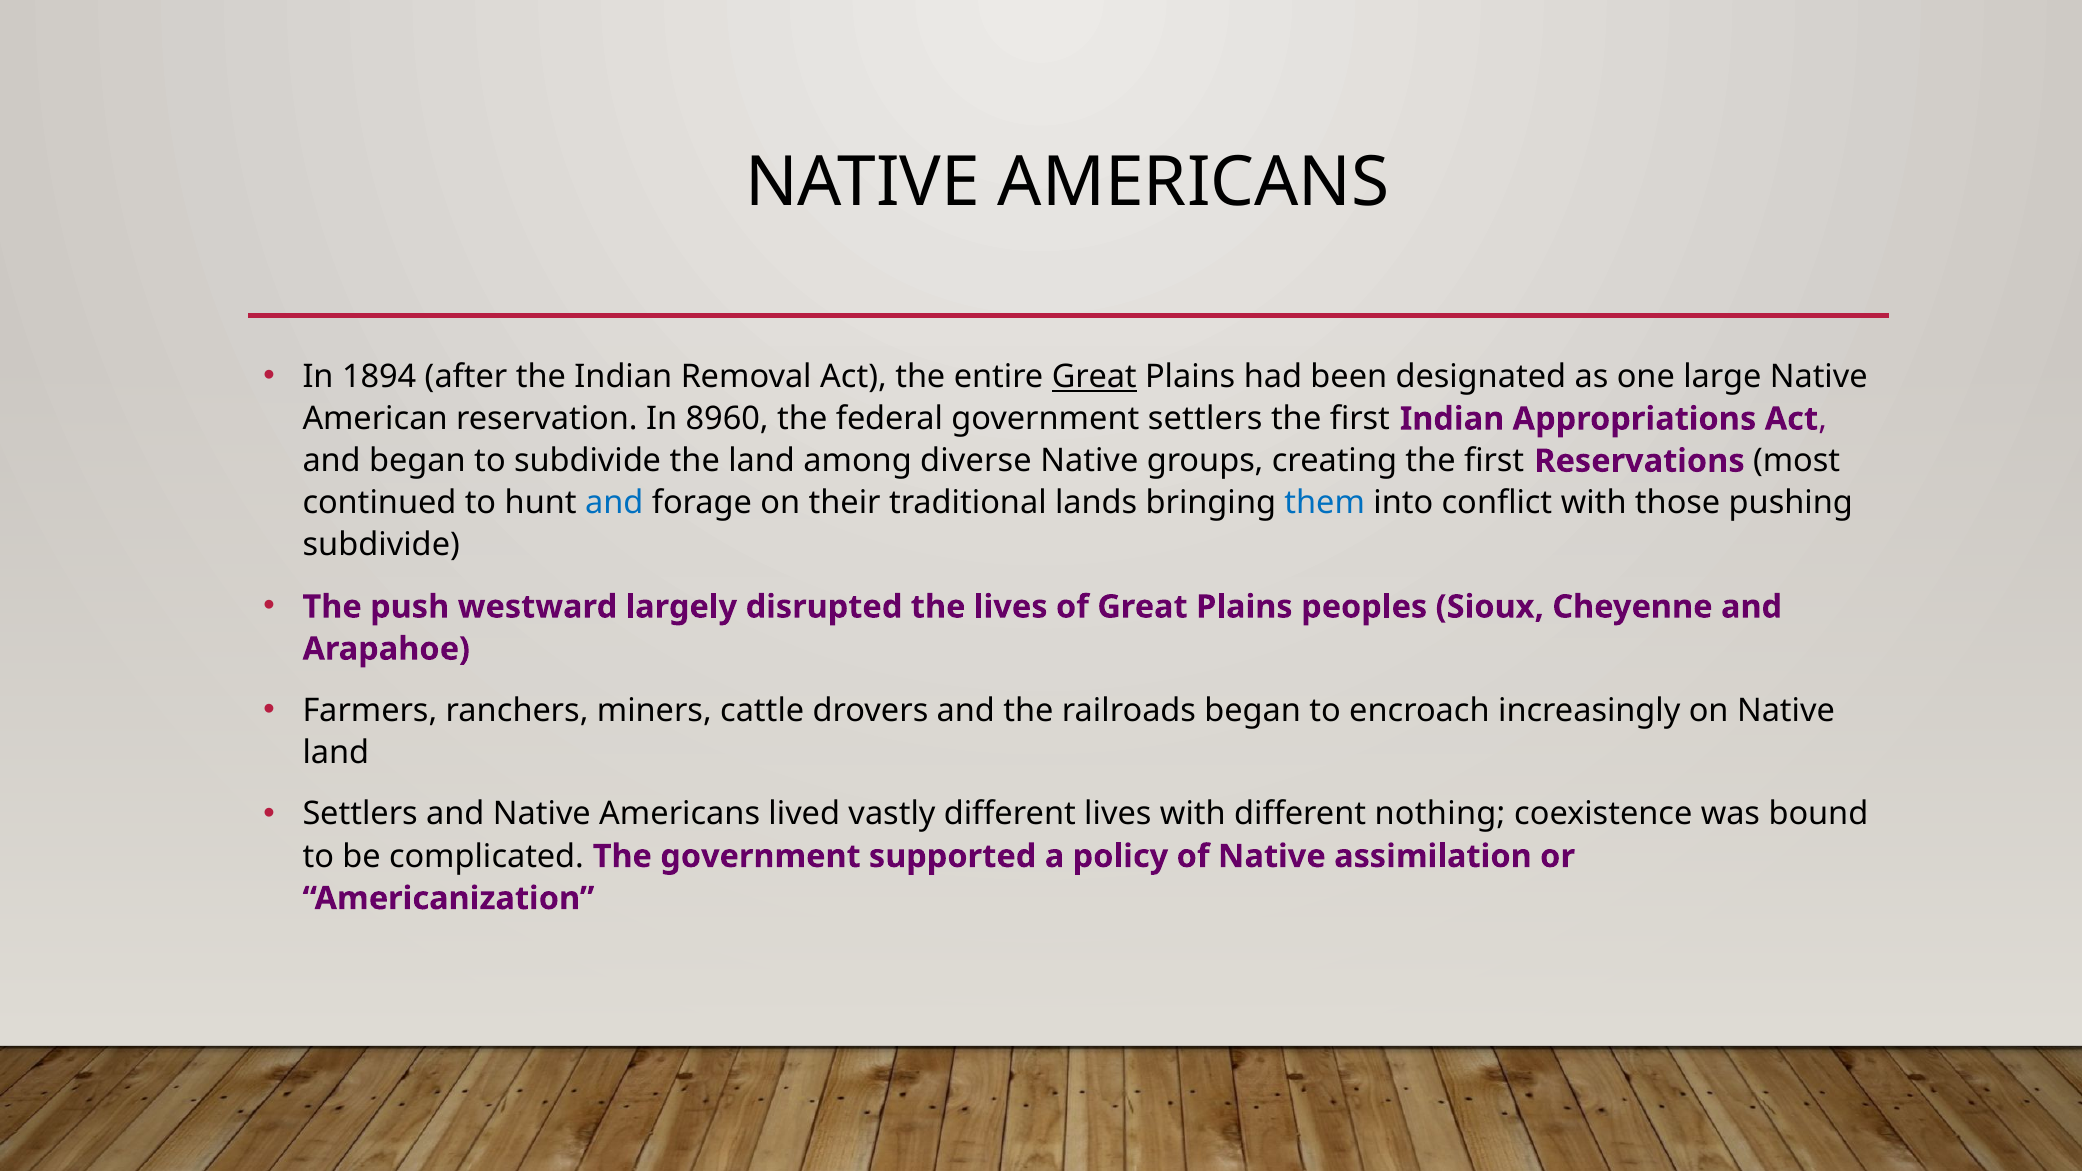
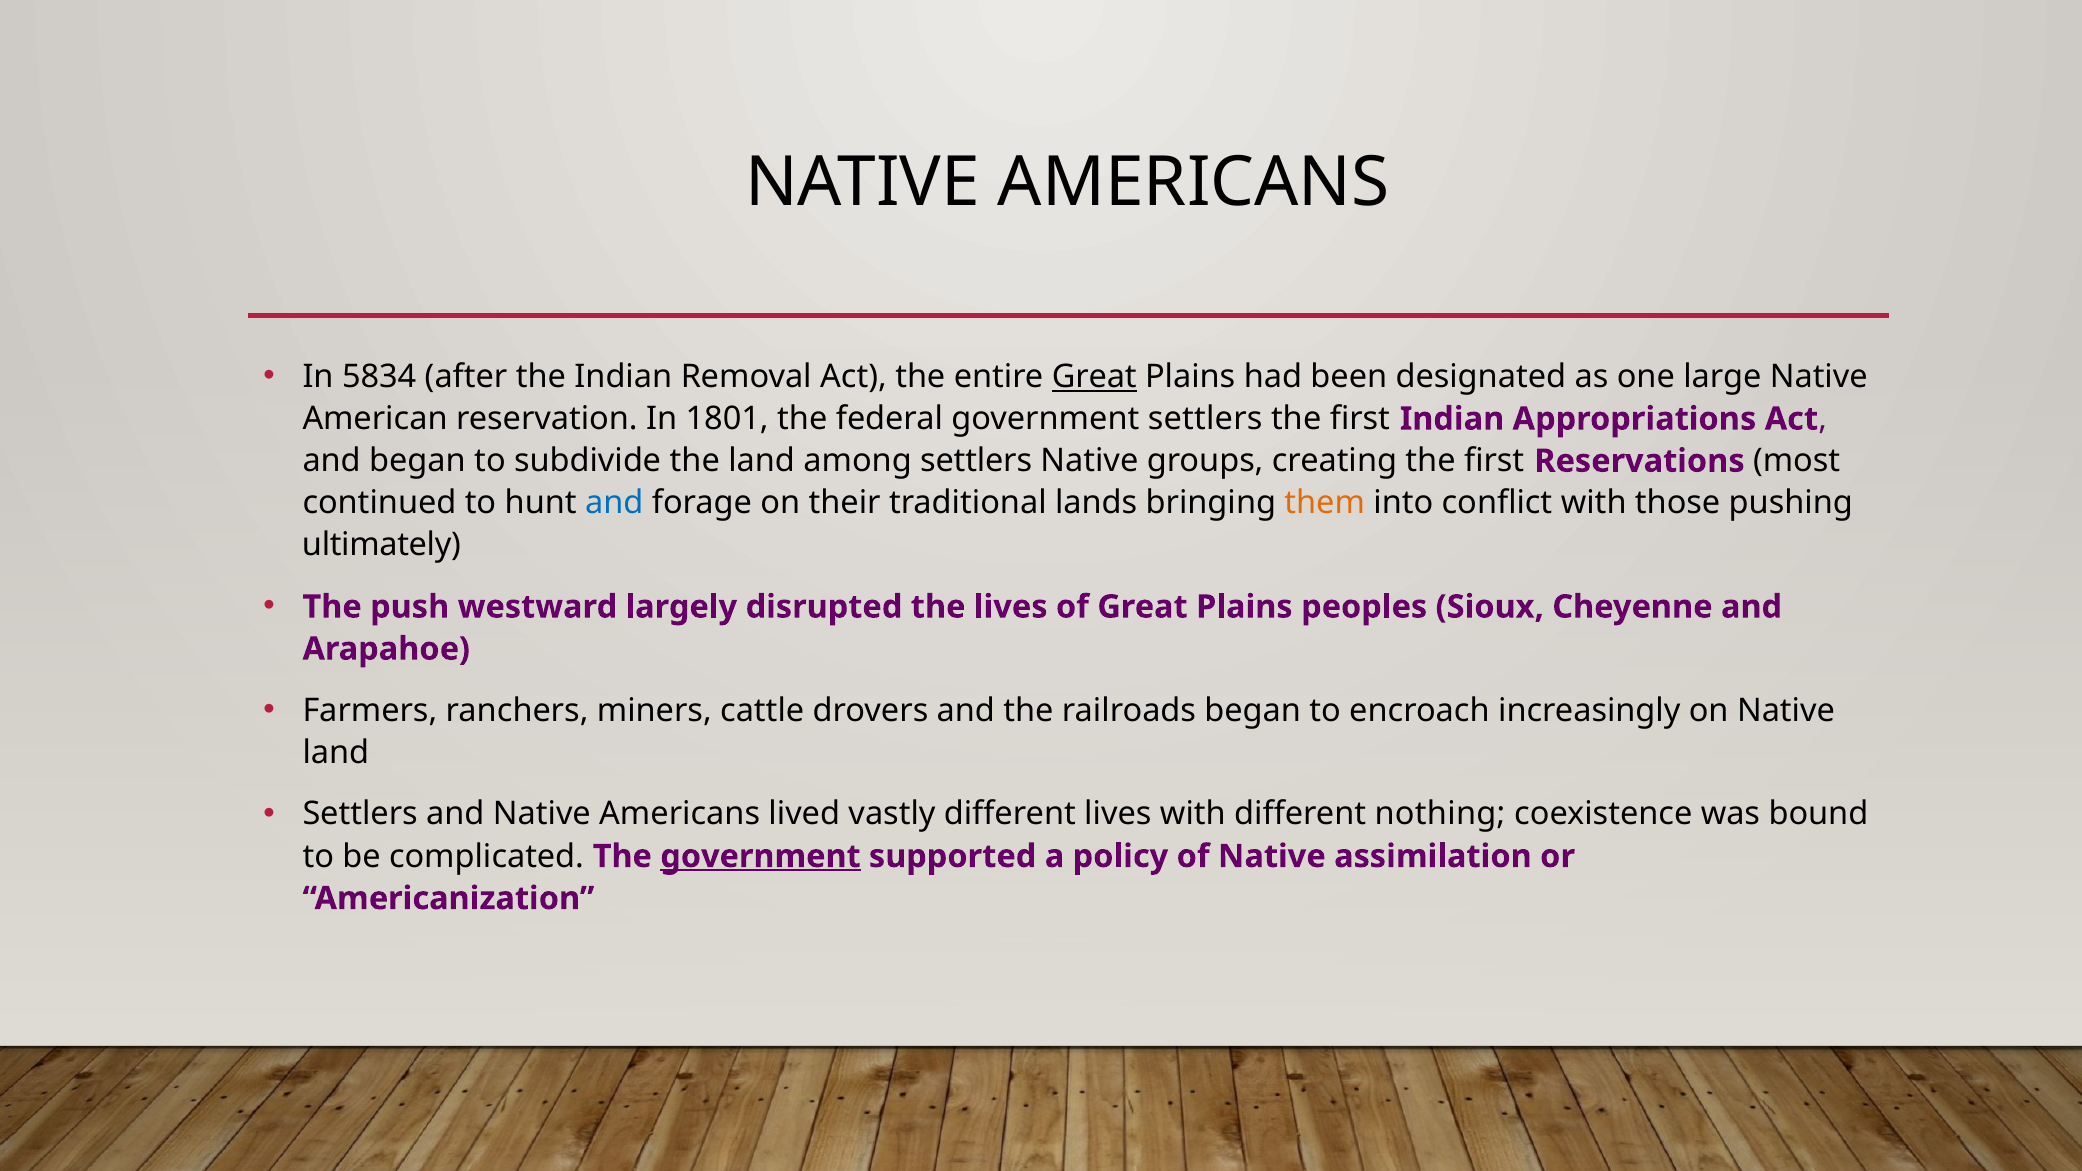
1894: 1894 -> 5834
8960: 8960 -> 1801
among diverse: diverse -> settlers
them colour: blue -> orange
subdivide at (381, 545): subdivide -> ultimately
government at (760, 856) underline: none -> present
